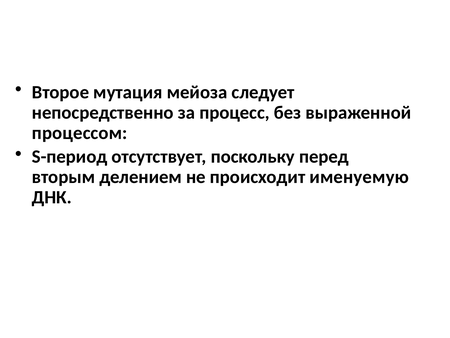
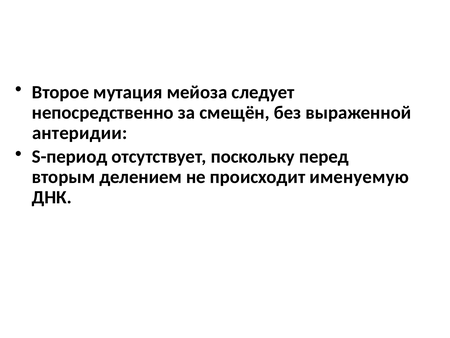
процесс: процесс -> смещён
процессом: процессом -> антеридии
